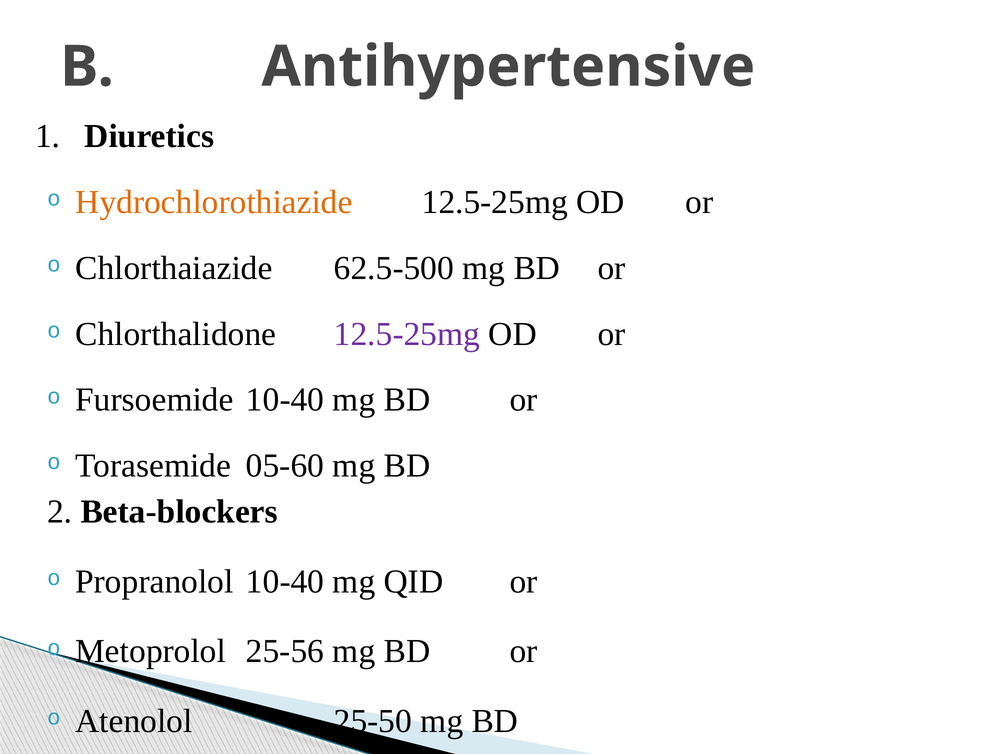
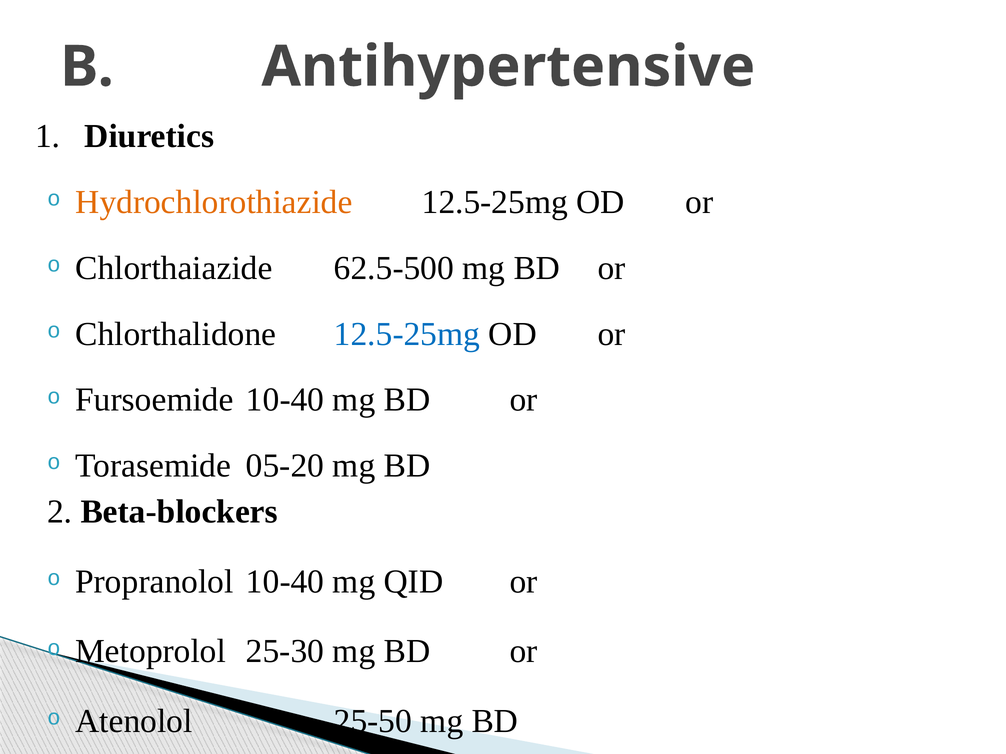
12.5-25mg at (407, 334) colour: purple -> blue
05-60: 05-60 -> 05-20
25-56: 25-56 -> 25-30
